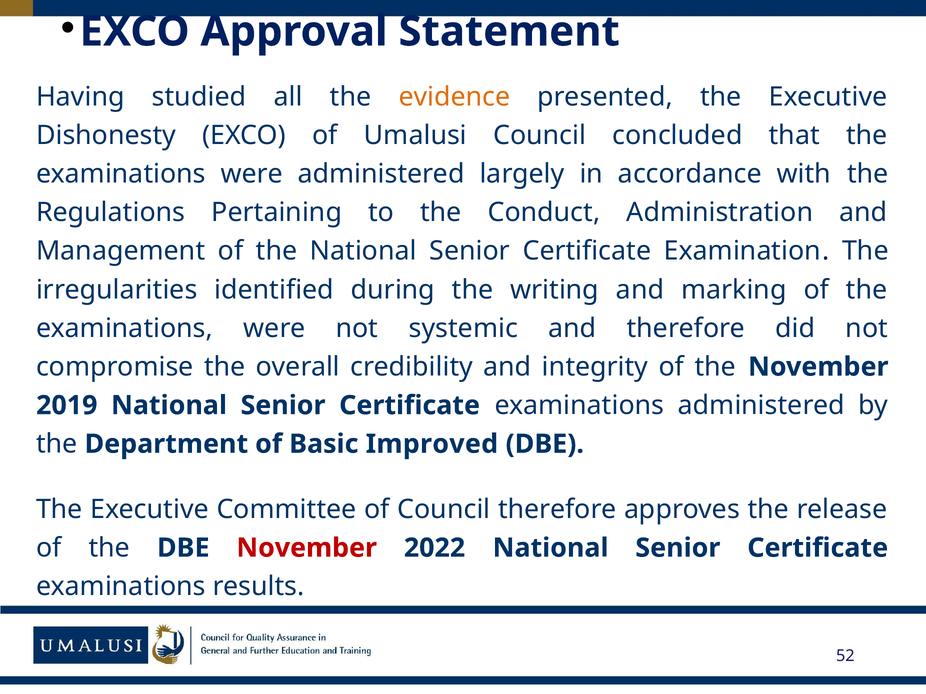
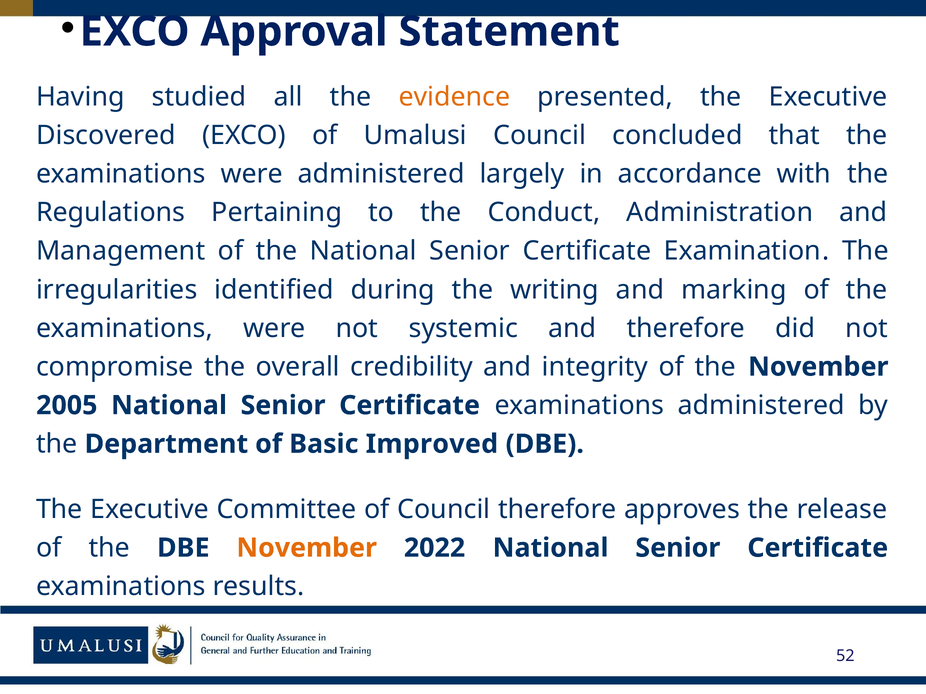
Dishonesty: Dishonesty -> Discovered
2019: 2019 -> 2005
November at (307, 548) colour: red -> orange
